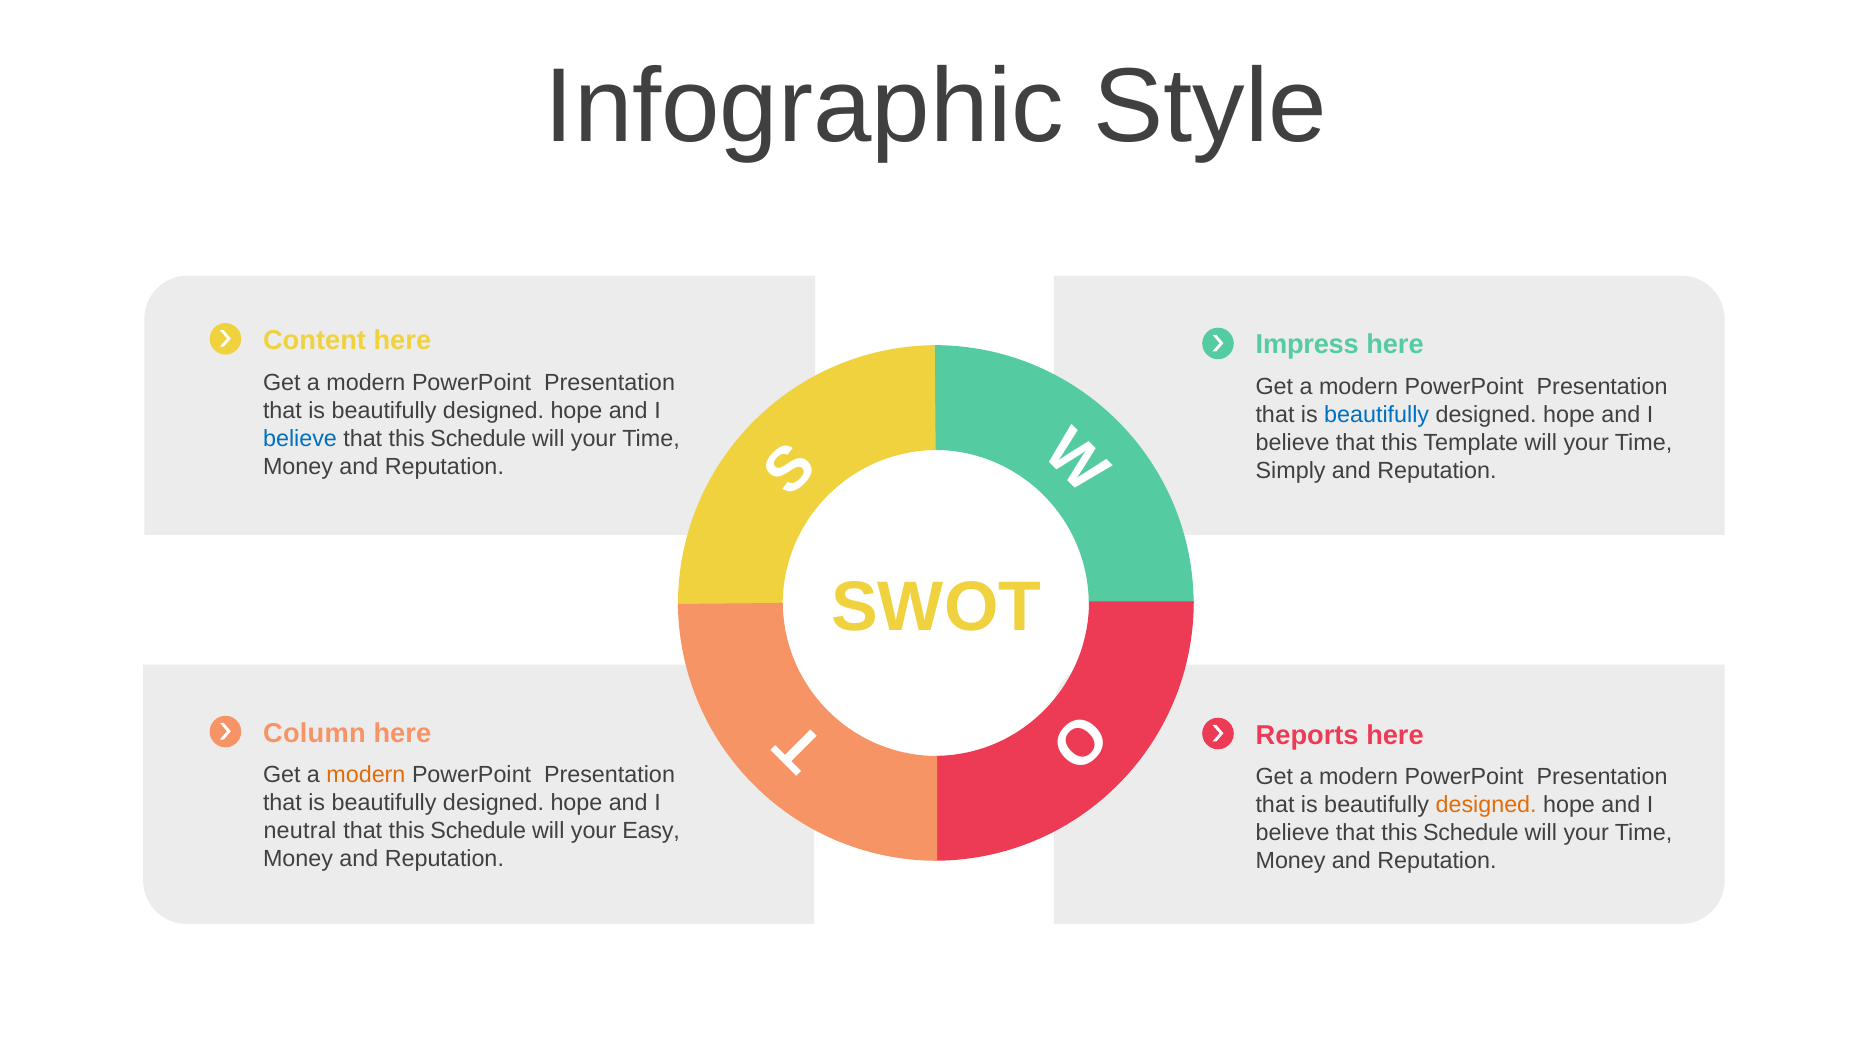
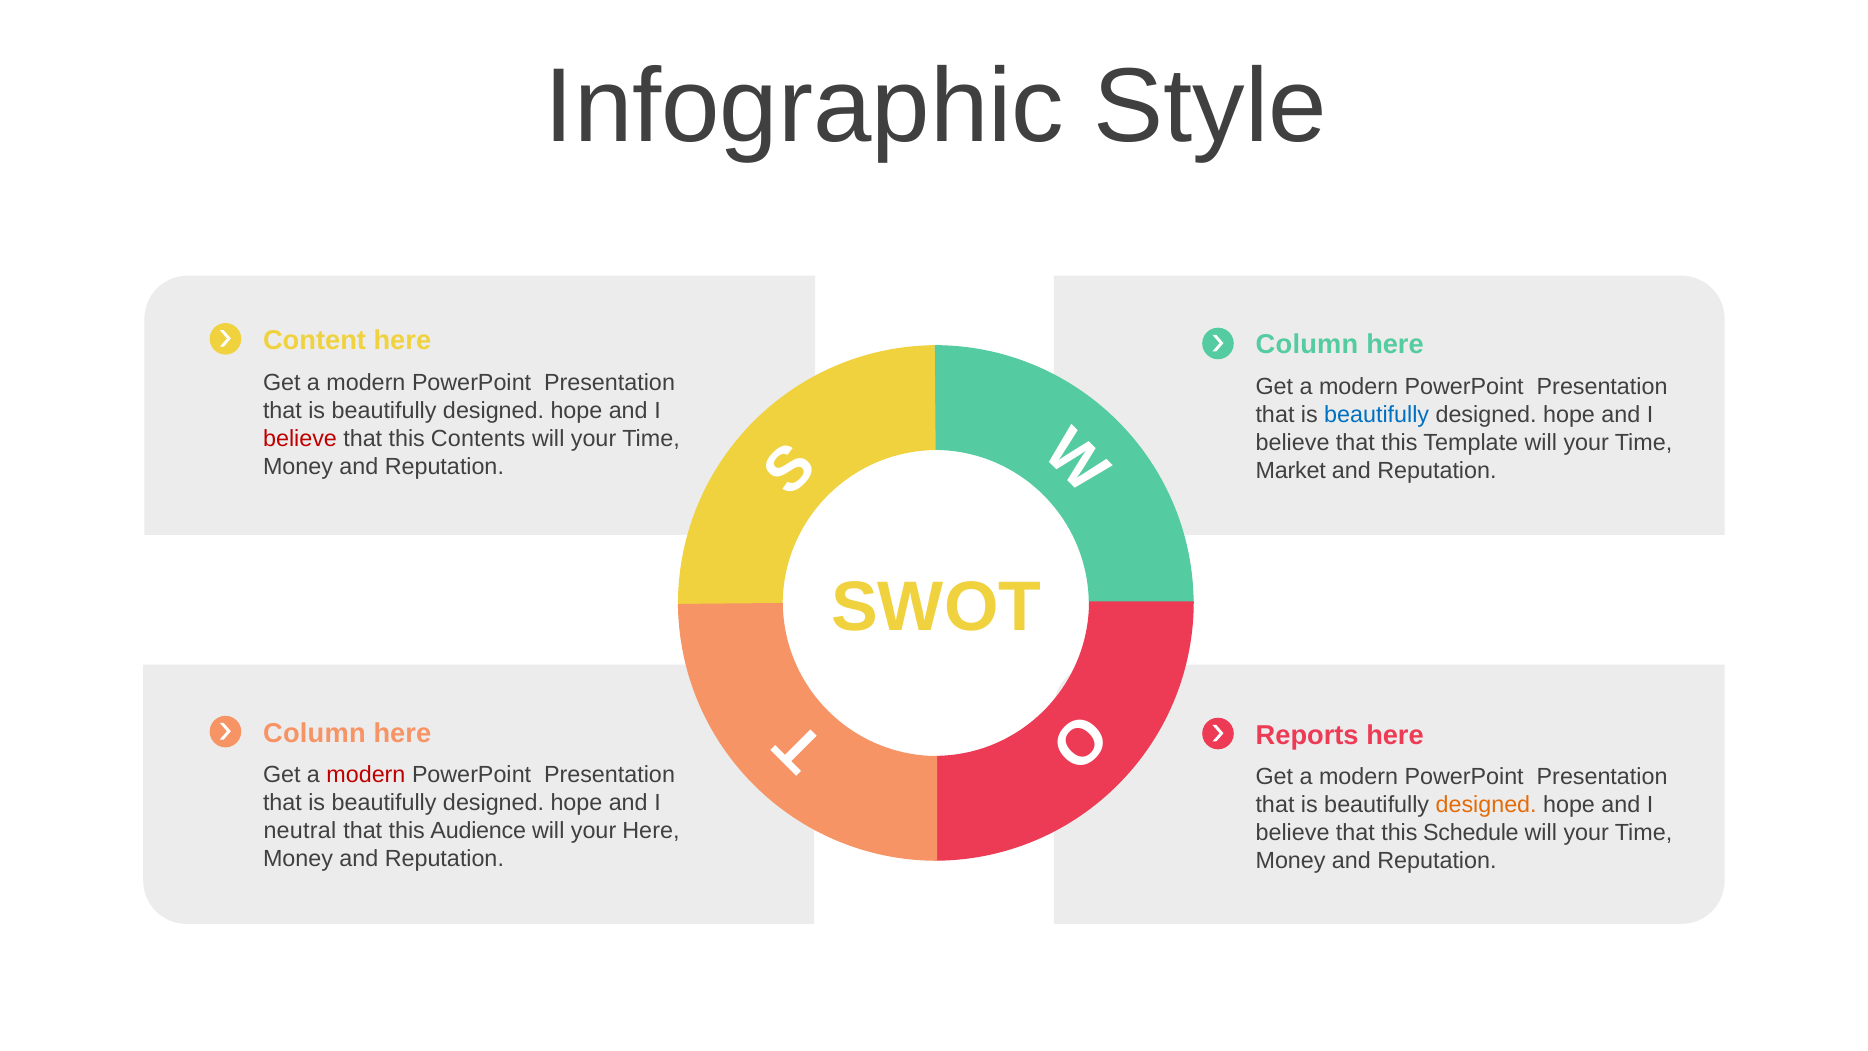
Impress at (1307, 345): Impress -> Column
believe at (300, 438) colour: blue -> red
Schedule at (478, 438): Schedule -> Contents
Simply: Simply -> Market
modern at (366, 775) colour: orange -> red
Schedule at (478, 831): Schedule -> Audience
your Easy: Easy -> Here
